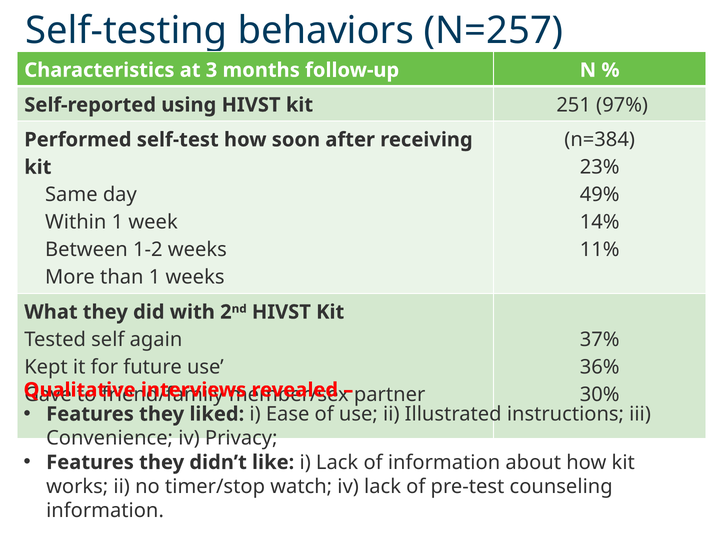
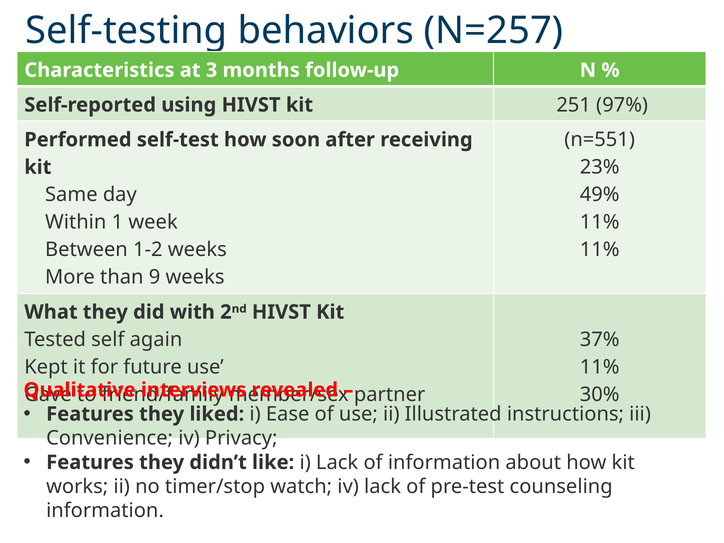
n=384: n=384 -> n=551
14% at (600, 222): 14% -> 11%
than 1: 1 -> 9
36% at (600, 367): 36% -> 11%
